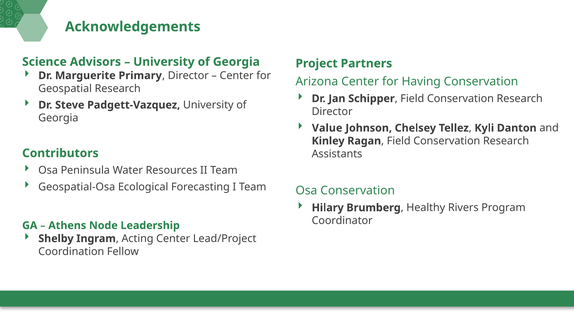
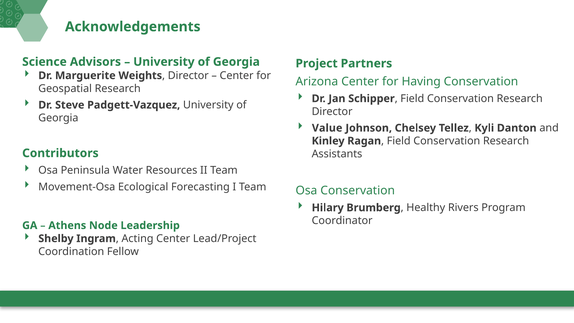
Primary: Primary -> Weights
Geospatial-Osa: Geospatial-Osa -> Movement-Osa
